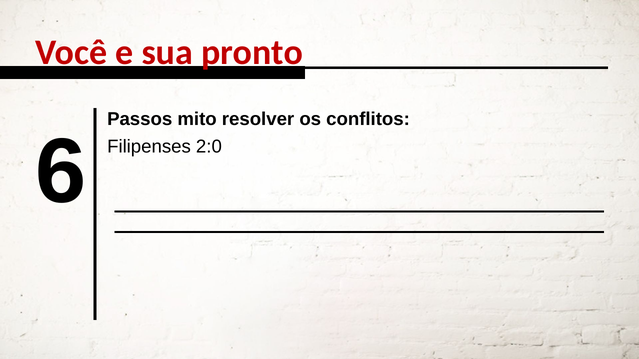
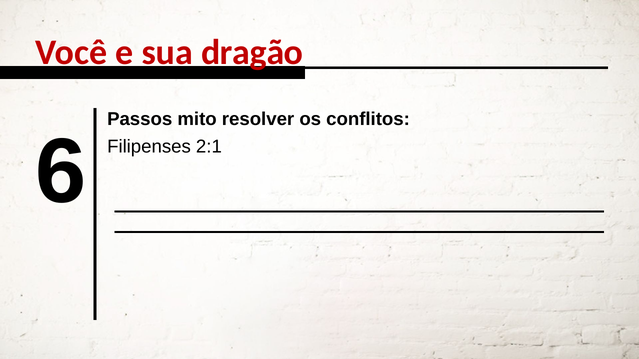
pronto: pronto -> dragão
2:0: 2:0 -> 2:1
